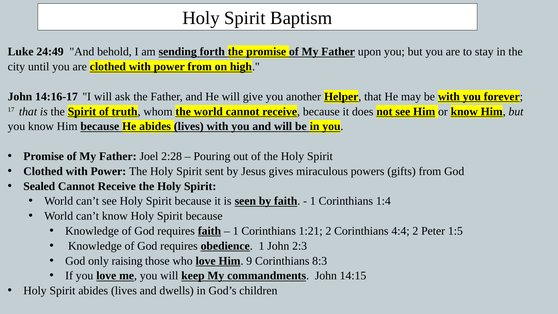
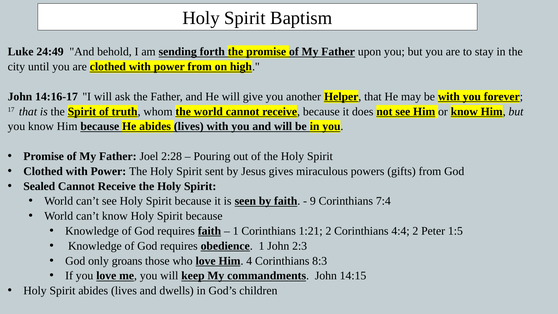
1 at (313, 201): 1 -> 9
1:4: 1:4 -> 7:4
raising: raising -> groans
9: 9 -> 4
